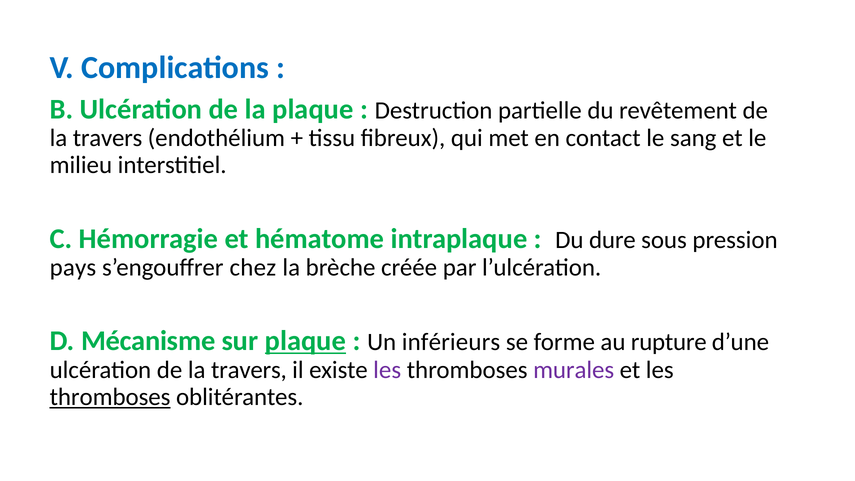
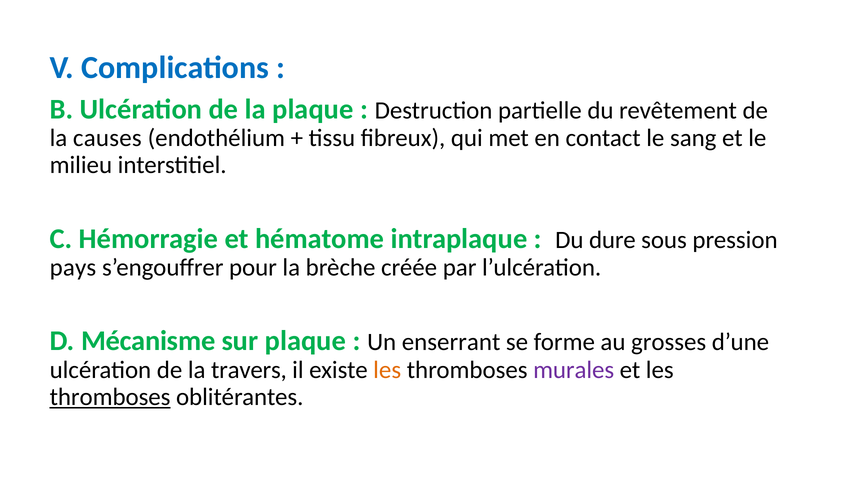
travers at (108, 138): travers -> causes
chez: chez -> pour
plaque at (305, 341) underline: present -> none
inférieurs: inférieurs -> enserrant
rupture: rupture -> grosses
les at (387, 370) colour: purple -> orange
